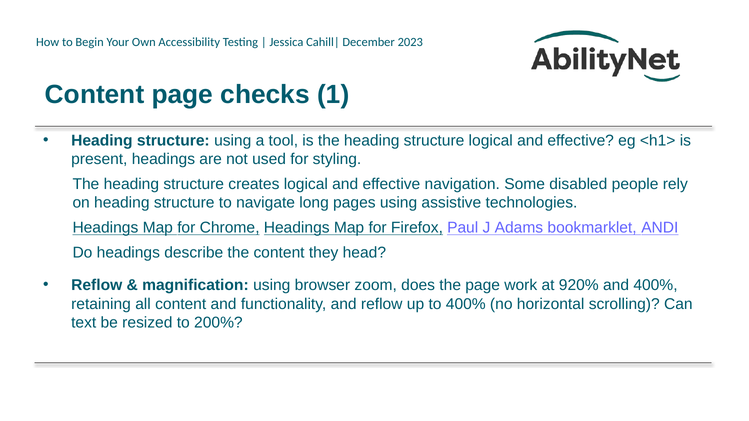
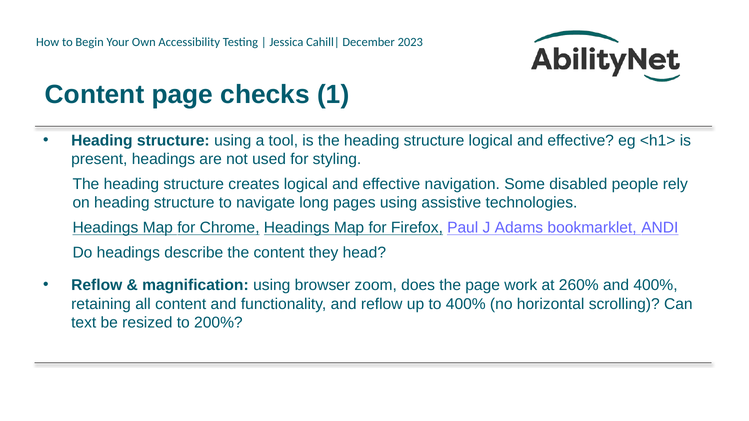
920%: 920% -> 260%
